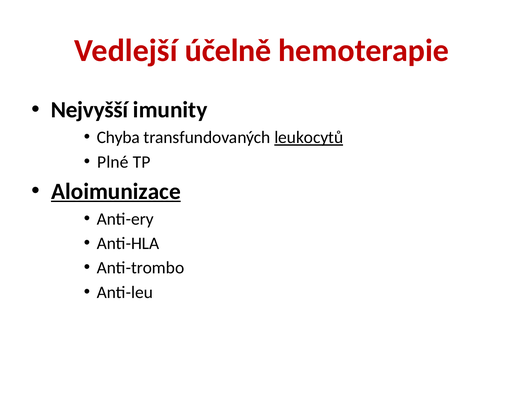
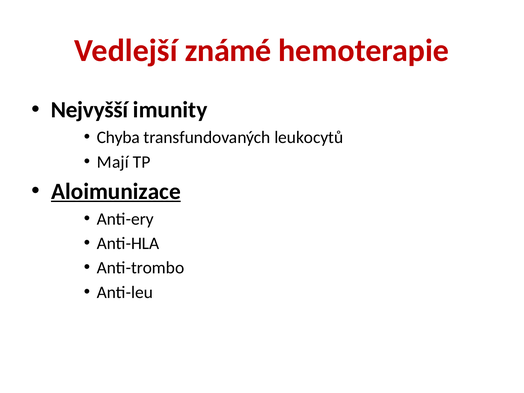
účelně: účelně -> známé
leukocytů underline: present -> none
Plné: Plné -> Mají
